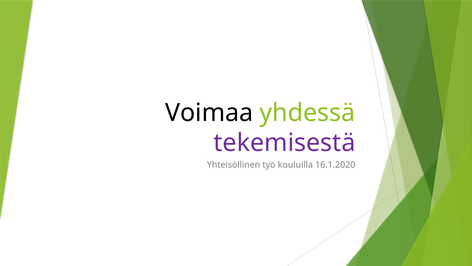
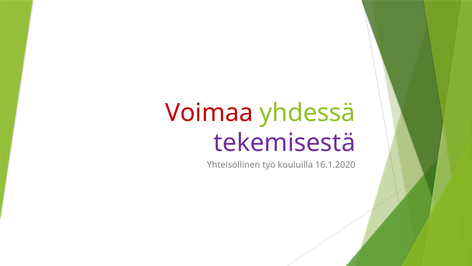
Voimaa colour: black -> red
